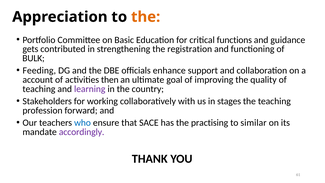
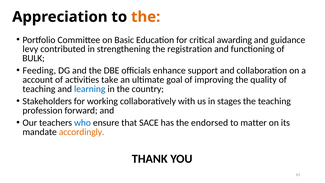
functions: functions -> awarding
gets: gets -> levy
then: then -> take
learning colour: purple -> blue
practising: practising -> endorsed
similar: similar -> matter
accordingly colour: purple -> orange
